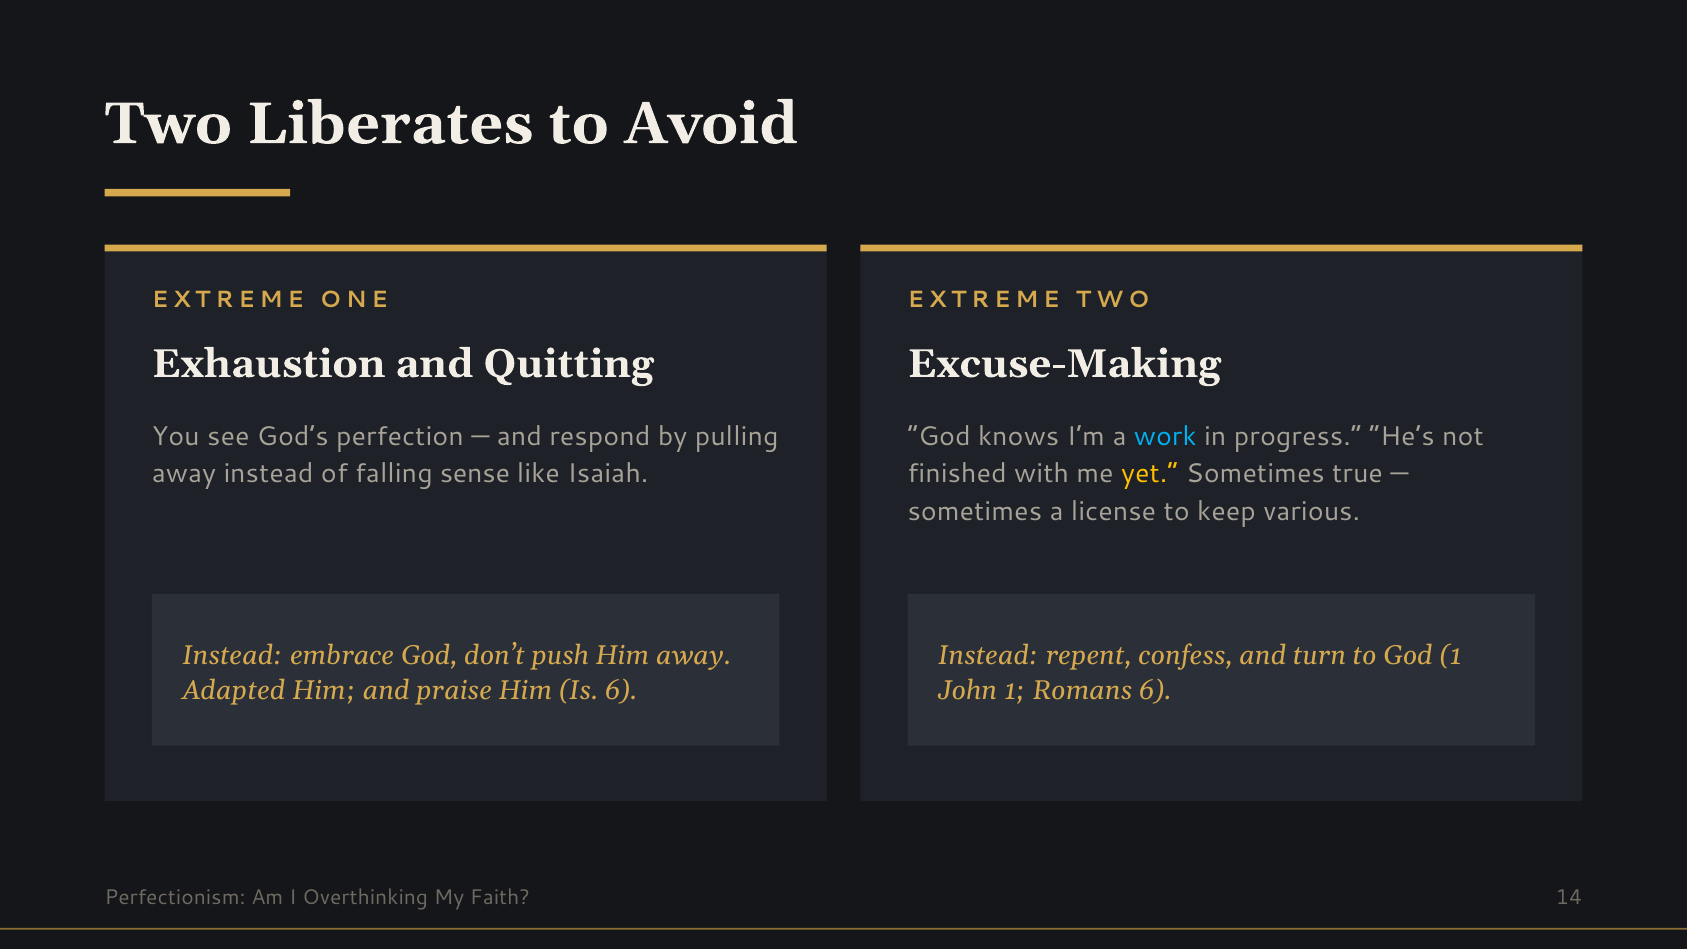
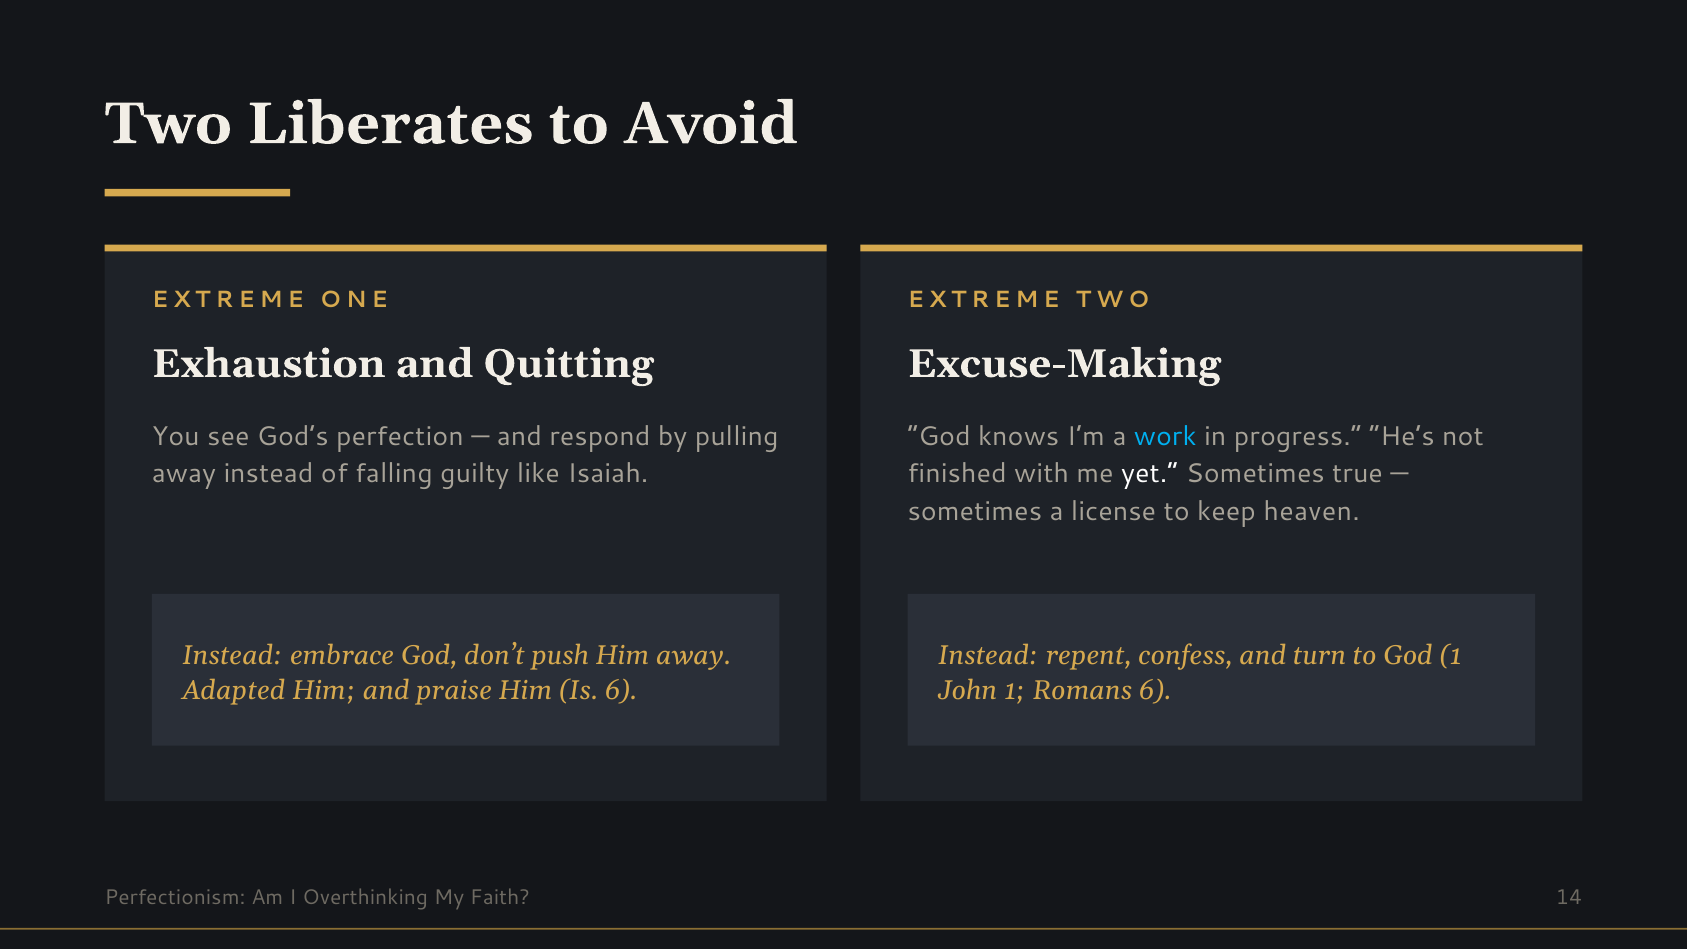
sense: sense -> guilty
yet colour: yellow -> white
various: various -> heaven
